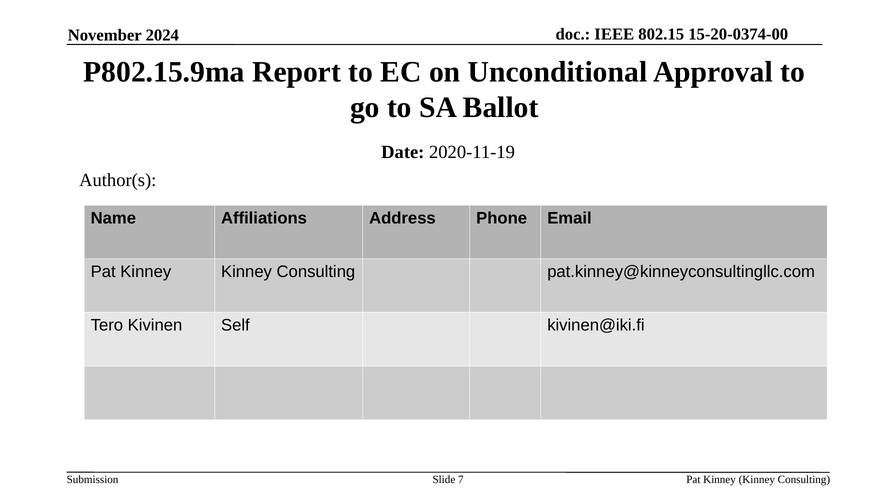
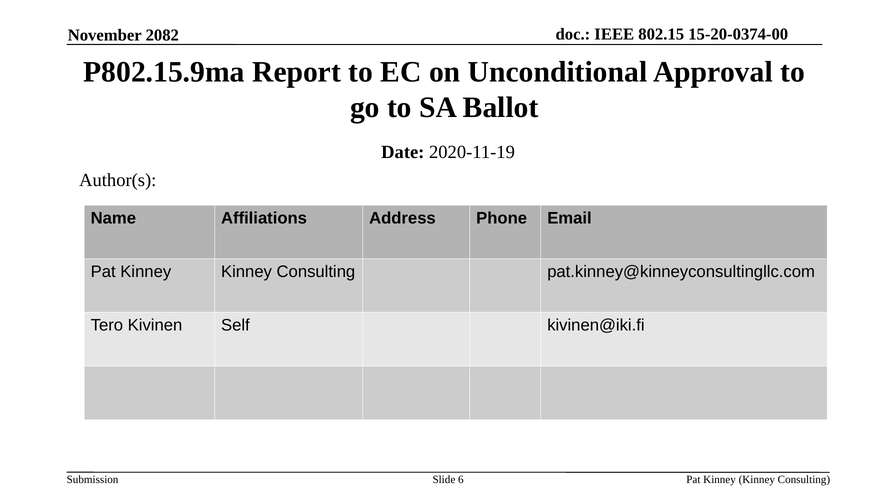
2024: 2024 -> 2082
7: 7 -> 6
